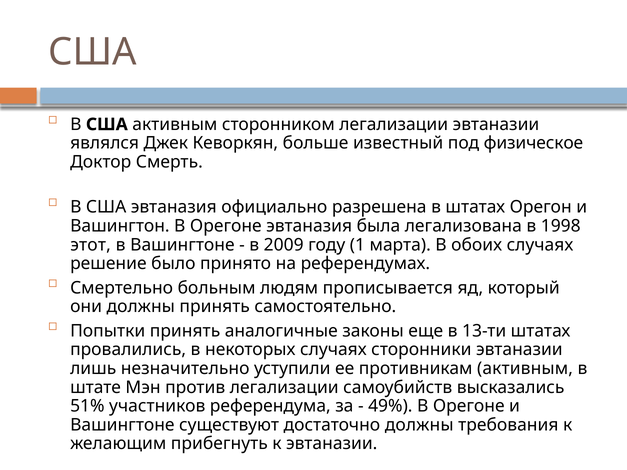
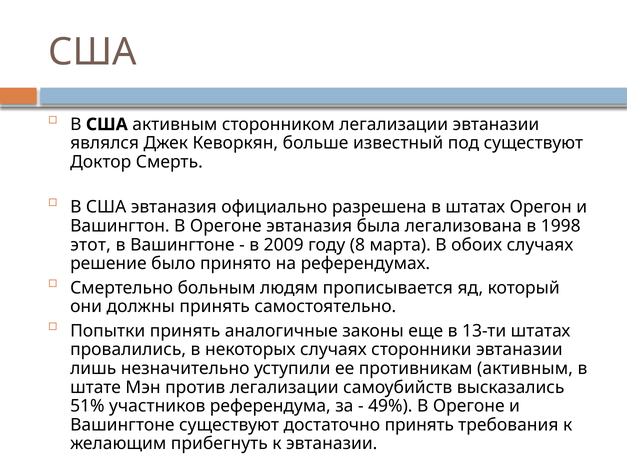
под физическое: физическое -> существуют
1: 1 -> 8
достаточно должны: должны -> принять
